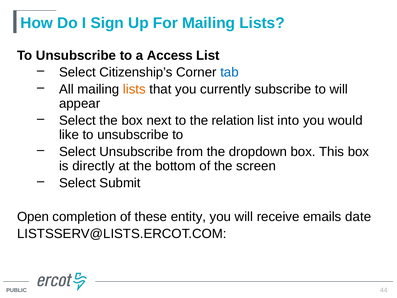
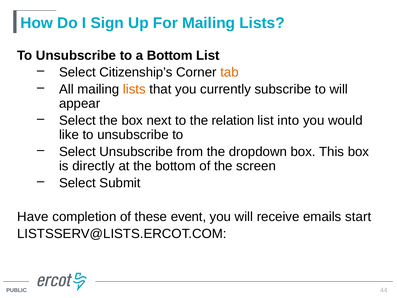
a Access: Access -> Bottom
tab colour: blue -> orange
Open: Open -> Have
entity: entity -> event
date: date -> start
